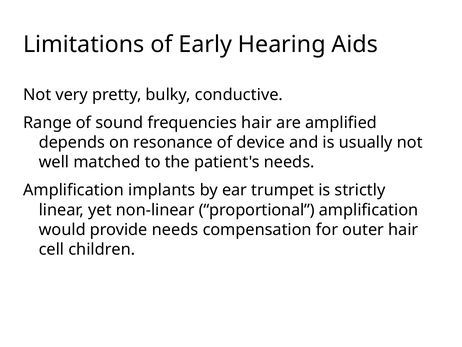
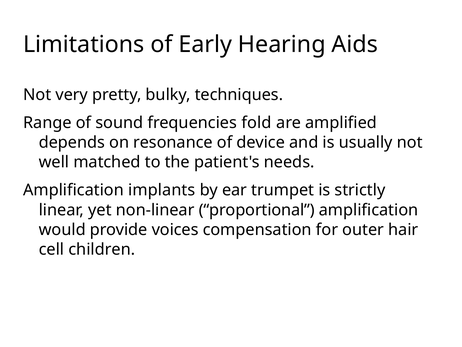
conductive: conductive -> techniques
frequencies hair: hair -> fold
provide needs: needs -> voices
